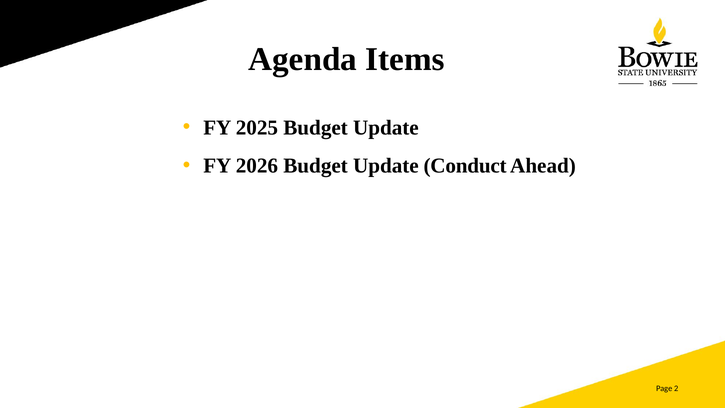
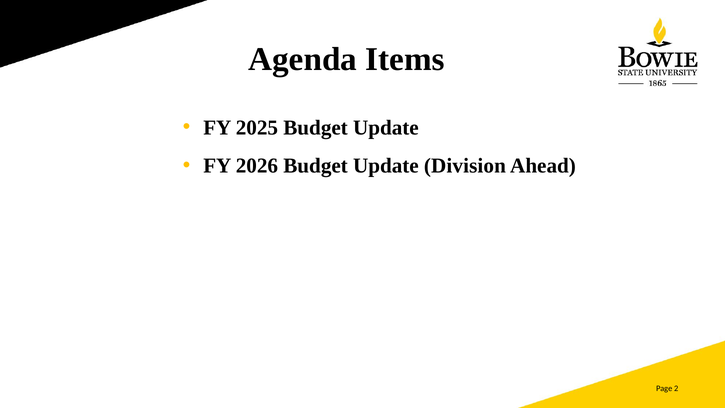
Conduct: Conduct -> Division
